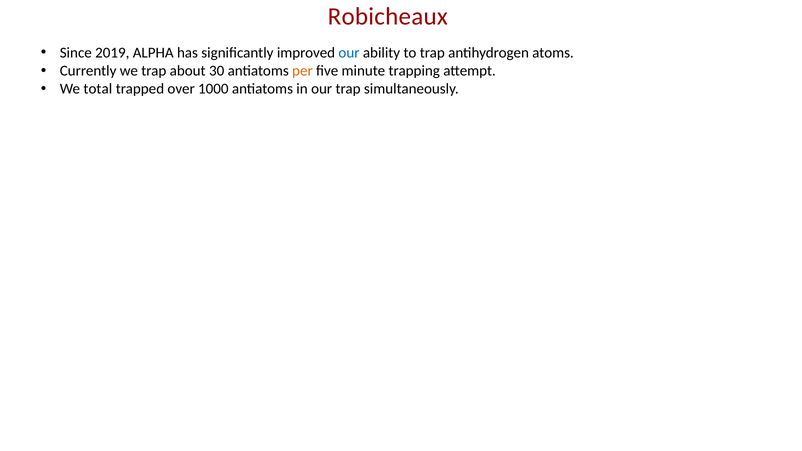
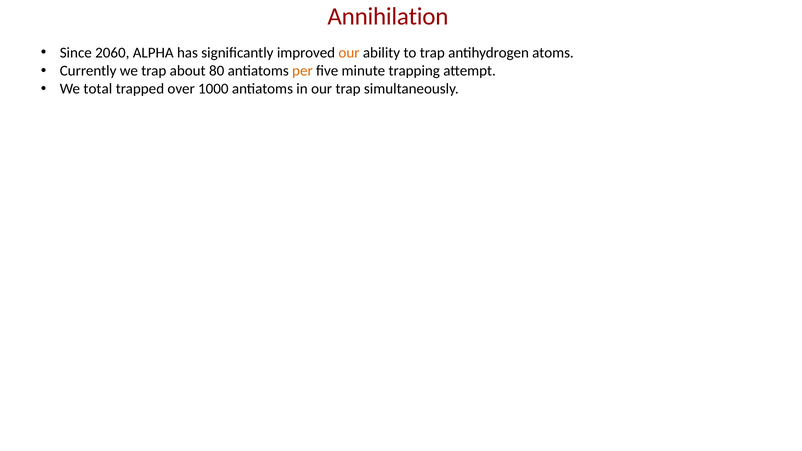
Robicheaux: Robicheaux -> Annihilation
2019: 2019 -> 2060
our at (349, 53) colour: blue -> orange
30: 30 -> 80
